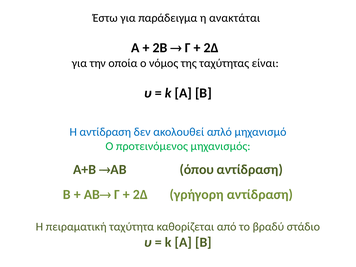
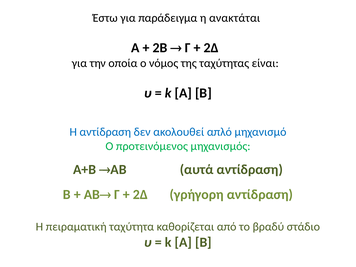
όπου: όπου -> αυτά
